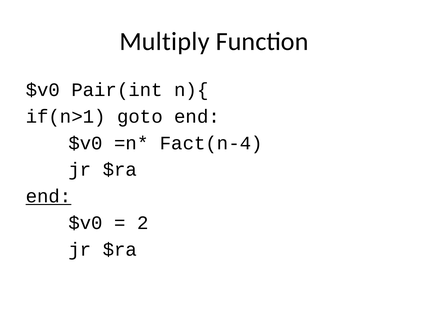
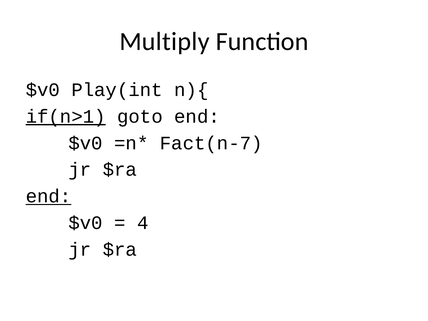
Pair(int: Pair(int -> Play(int
if(n>1 underline: none -> present
Fact(n-4: Fact(n-4 -> Fact(n-7
2: 2 -> 4
